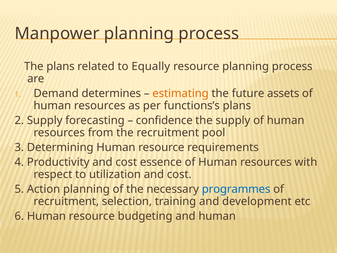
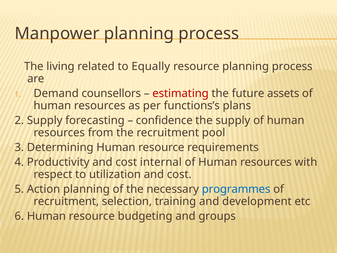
The plans: plans -> living
determines: determines -> counsellors
estimating colour: orange -> red
essence: essence -> internal
and human: human -> groups
